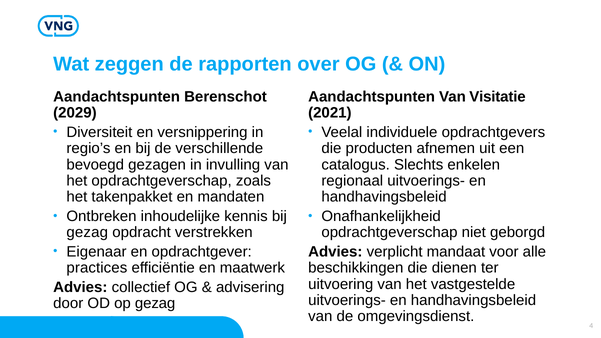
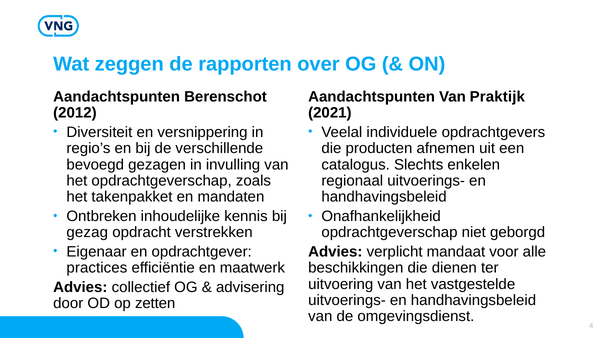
Visitatie: Visitatie -> Praktijk
2029: 2029 -> 2012
op gezag: gezag -> zetten
